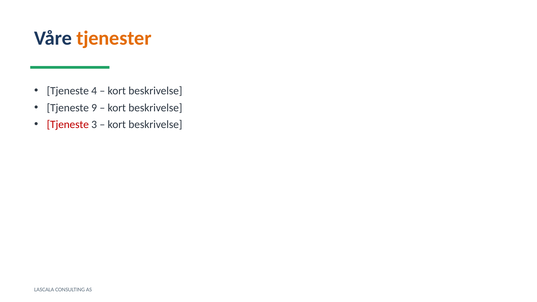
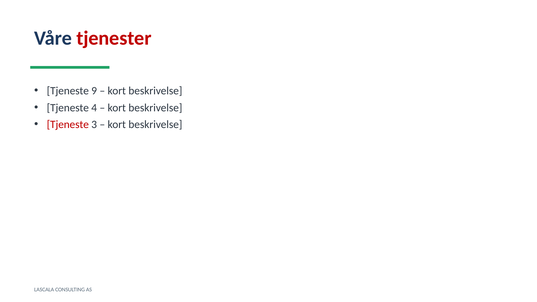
tjenester colour: orange -> red
4: 4 -> 9
9: 9 -> 4
